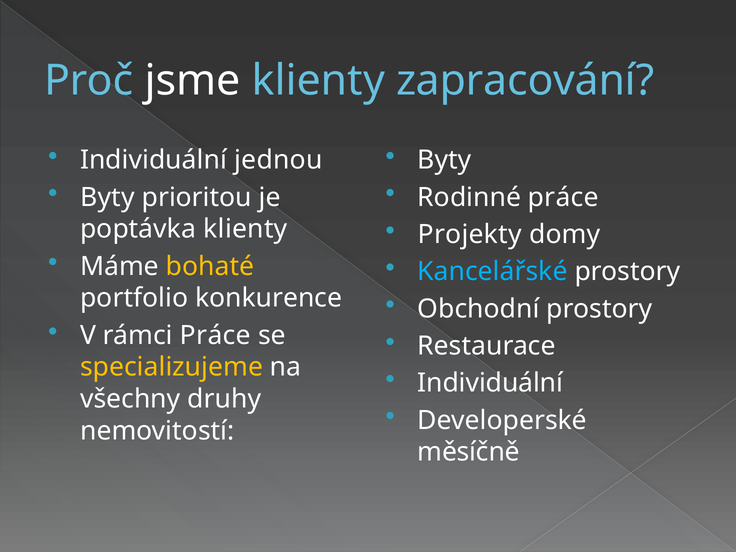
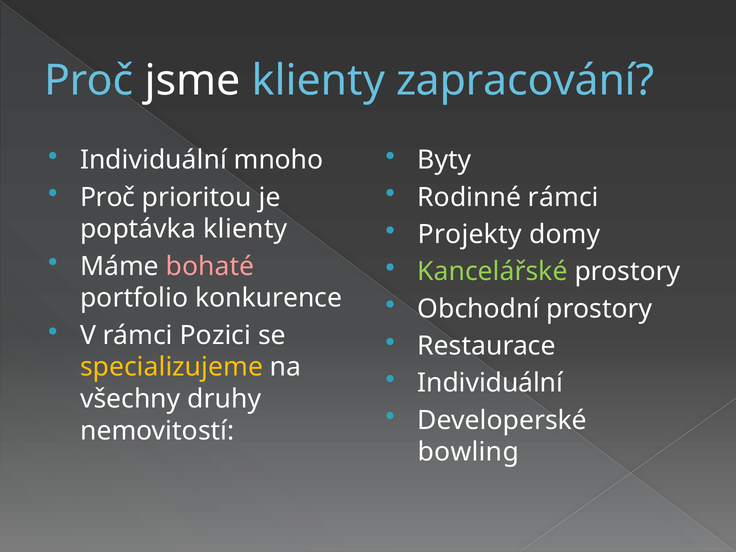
jednou: jednou -> mnoho
Byty at (107, 197): Byty -> Proč
Rodinné práce: práce -> rámci
bohaté colour: yellow -> pink
Kancelářské colour: light blue -> light green
rámci Práce: Práce -> Pozici
měsíčně: měsíčně -> bowling
